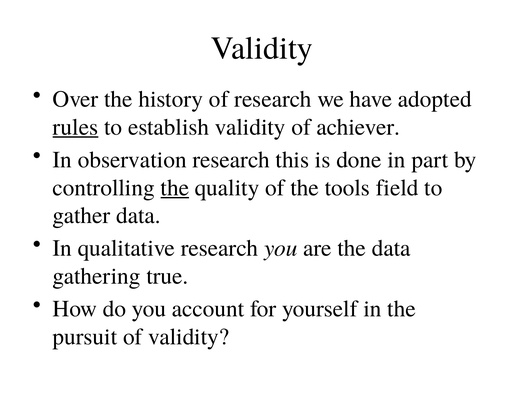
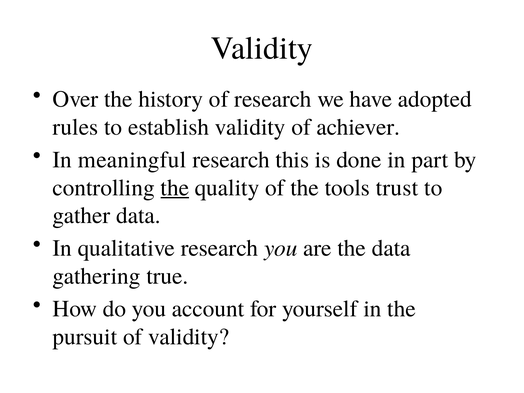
rules underline: present -> none
observation: observation -> meaningful
field: field -> trust
